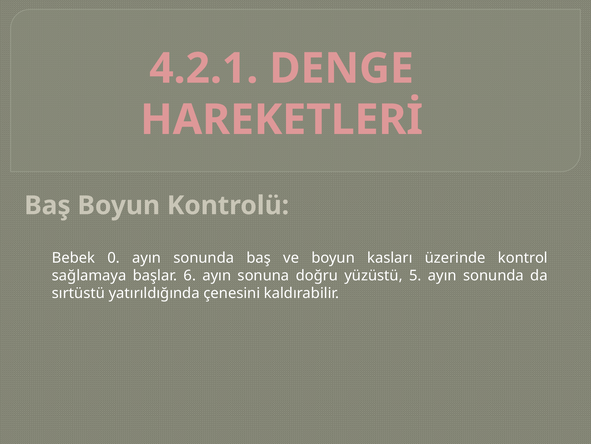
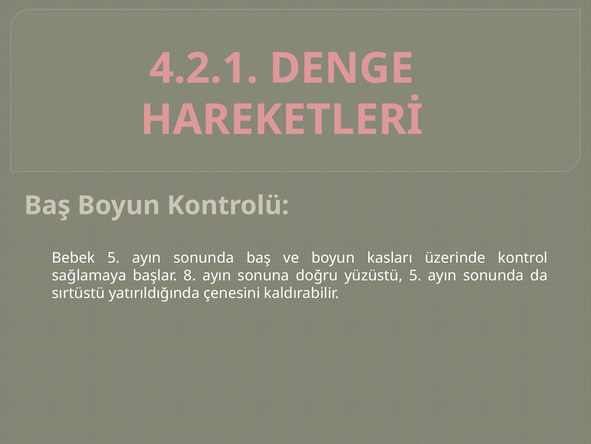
Bebek 0: 0 -> 5
6: 6 -> 8
